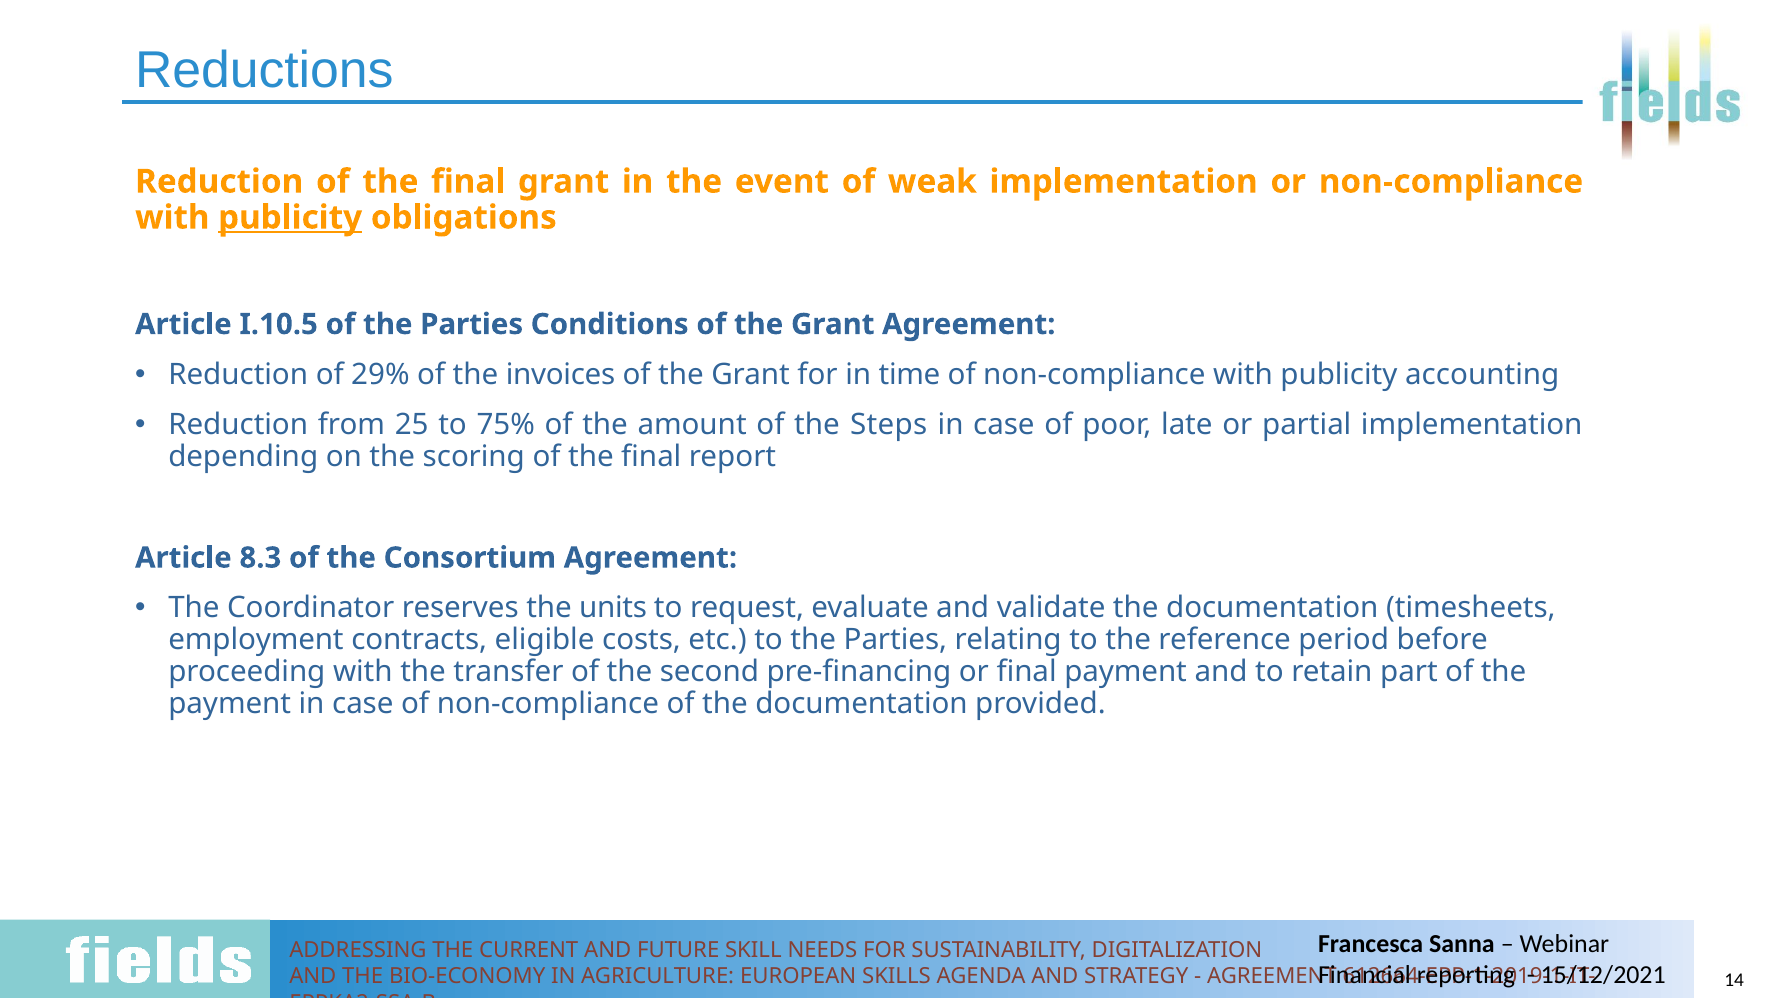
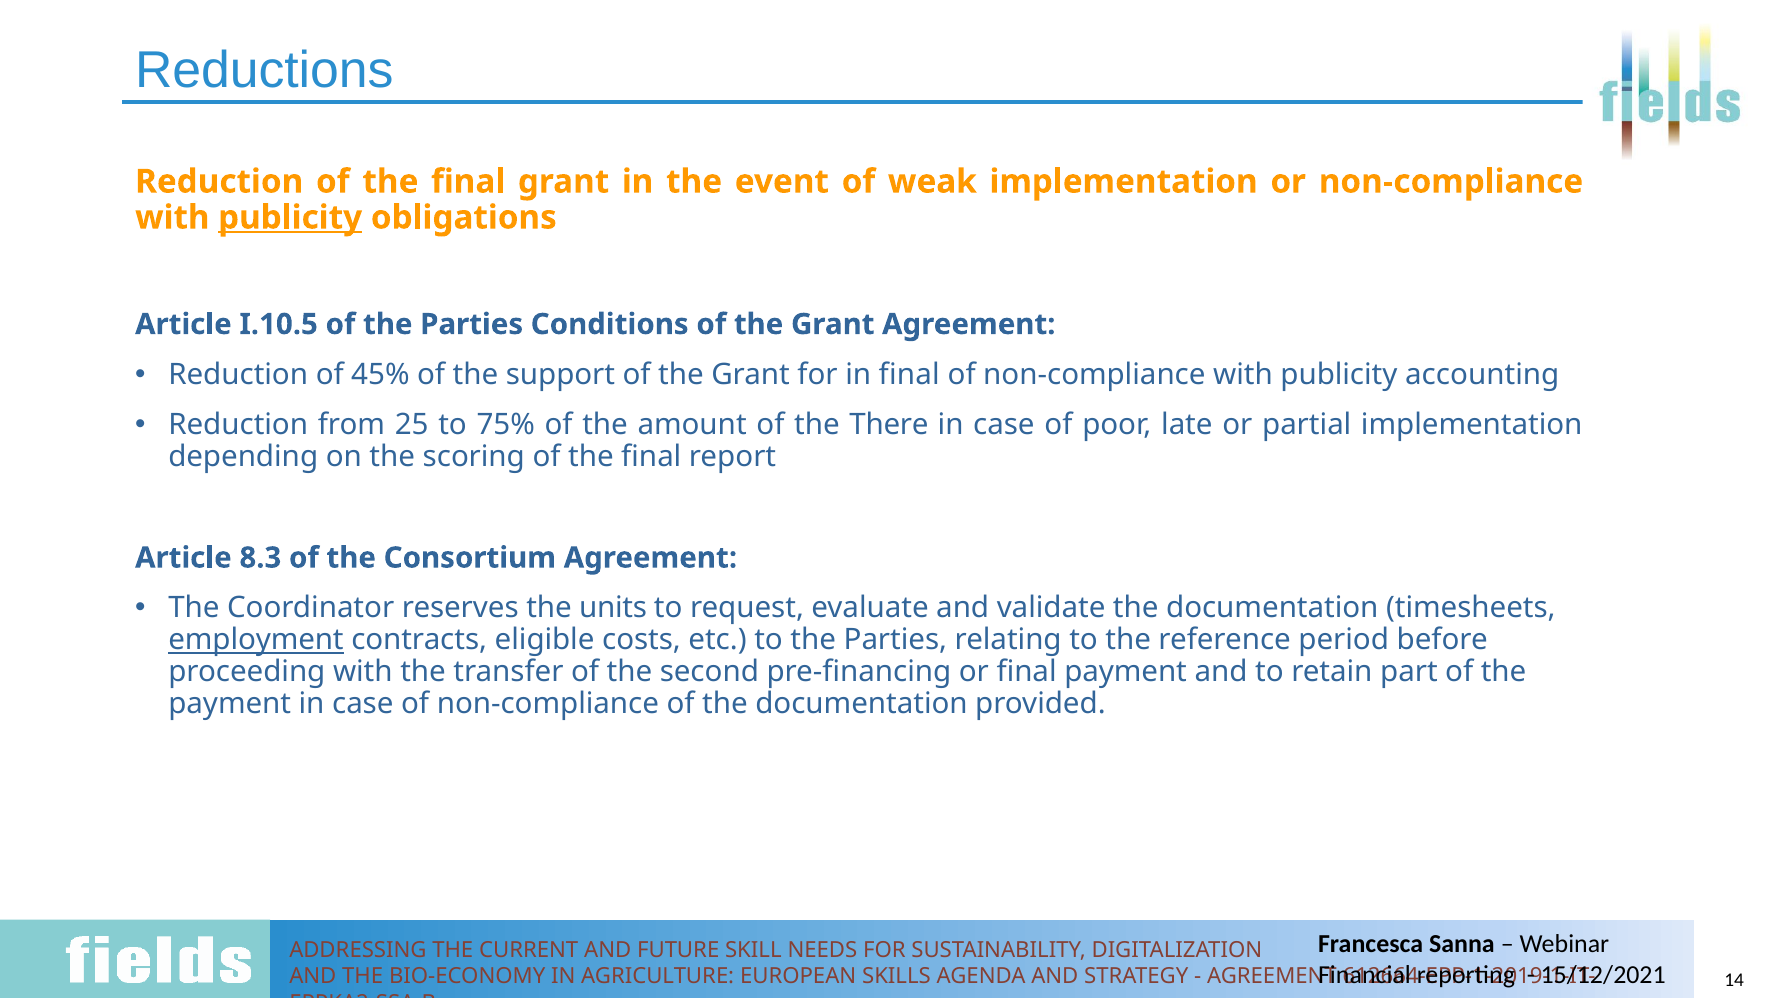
29%: 29% -> 45%
invoices: invoices -> support
in time: time -> final
Steps: Steps -> There
employment underline: none -> present
